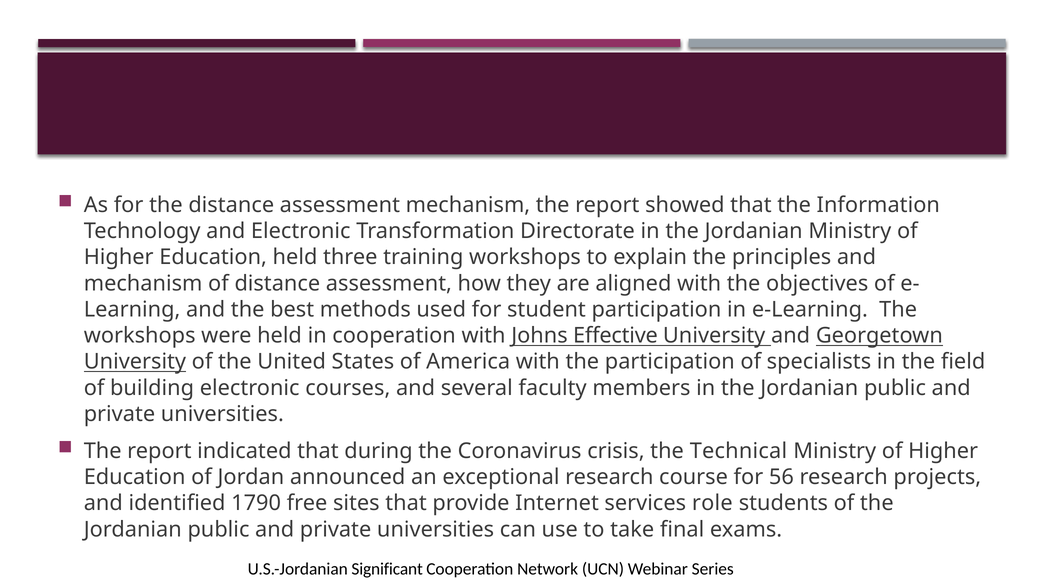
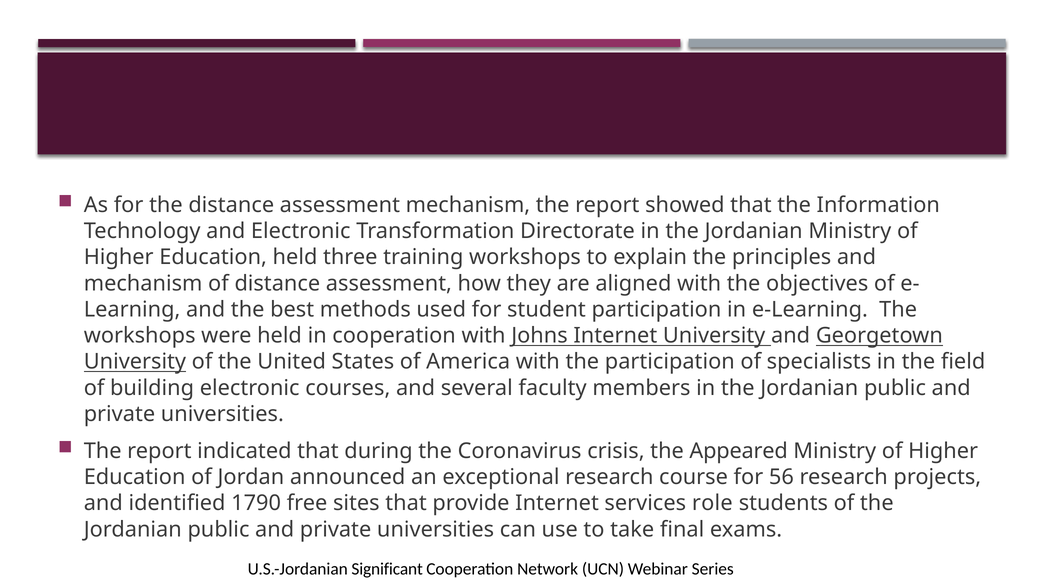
Johns Effective: Effective -> Internet
Technical: Technical -> Appeared
